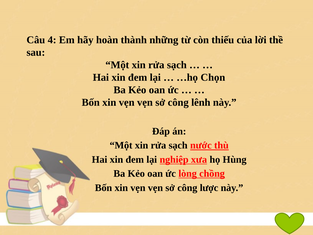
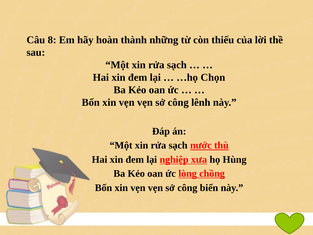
4: 4 -> 8
lược: lược -> biển
